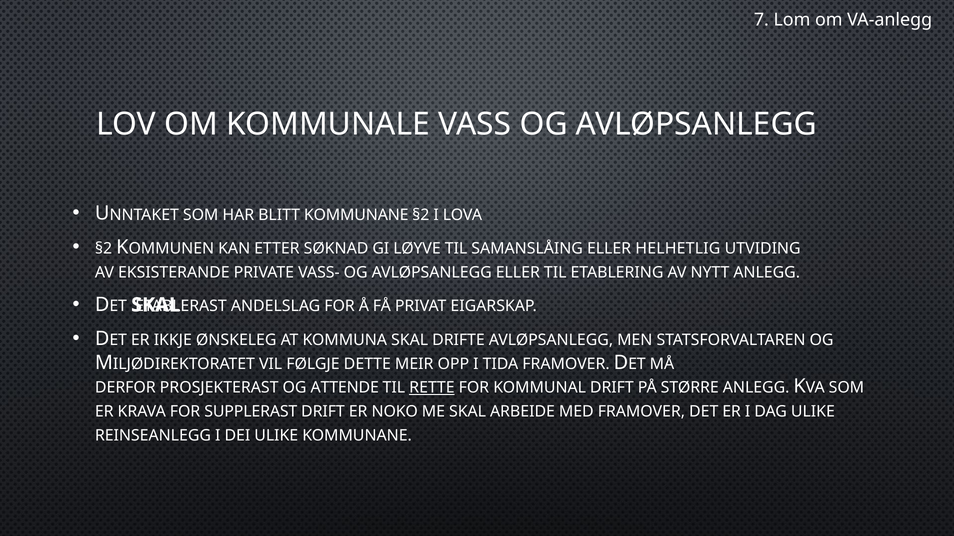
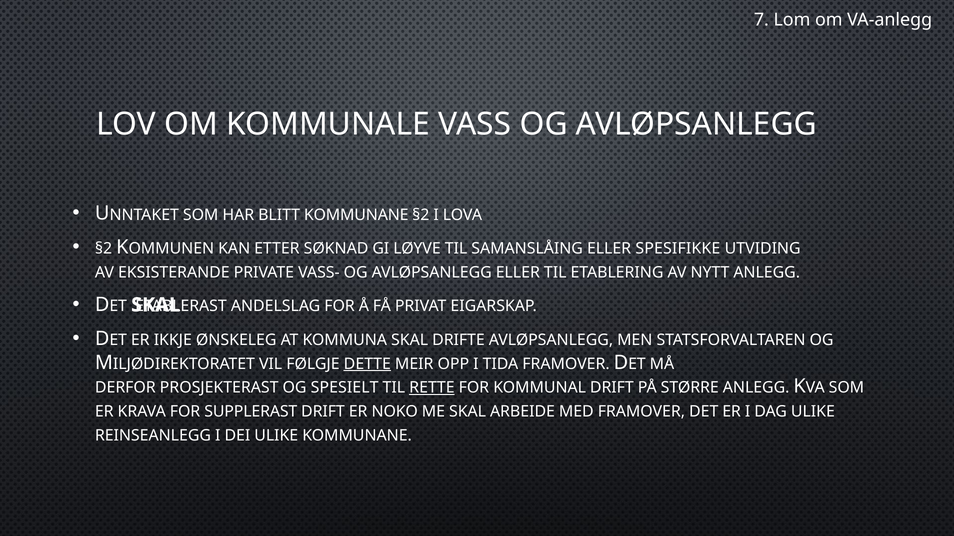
HELHETLIG: HELHETLIG -> SPESIFIKKE
DETTE underline: none -> present
ATTENDE: ATTENDE -> SPESIELT
